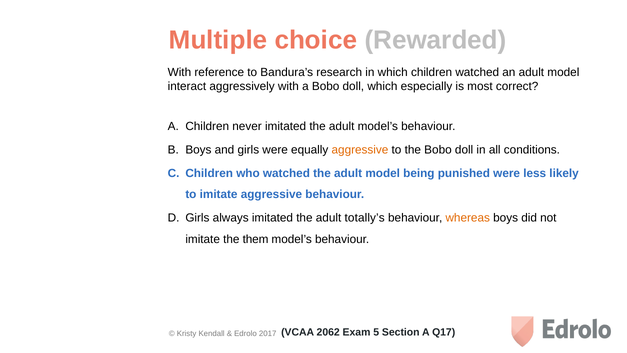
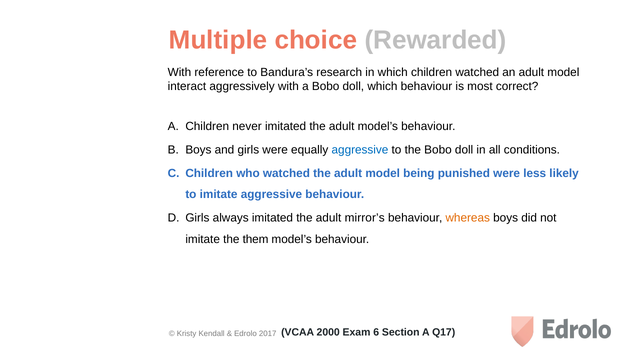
which especially: especially -> behaviour
aggressive at (360, 150) colour: orange -> blue
totally’s: totally’s -> mirror’s
2062: 2062 -> 2000
5: 5 -> 6
